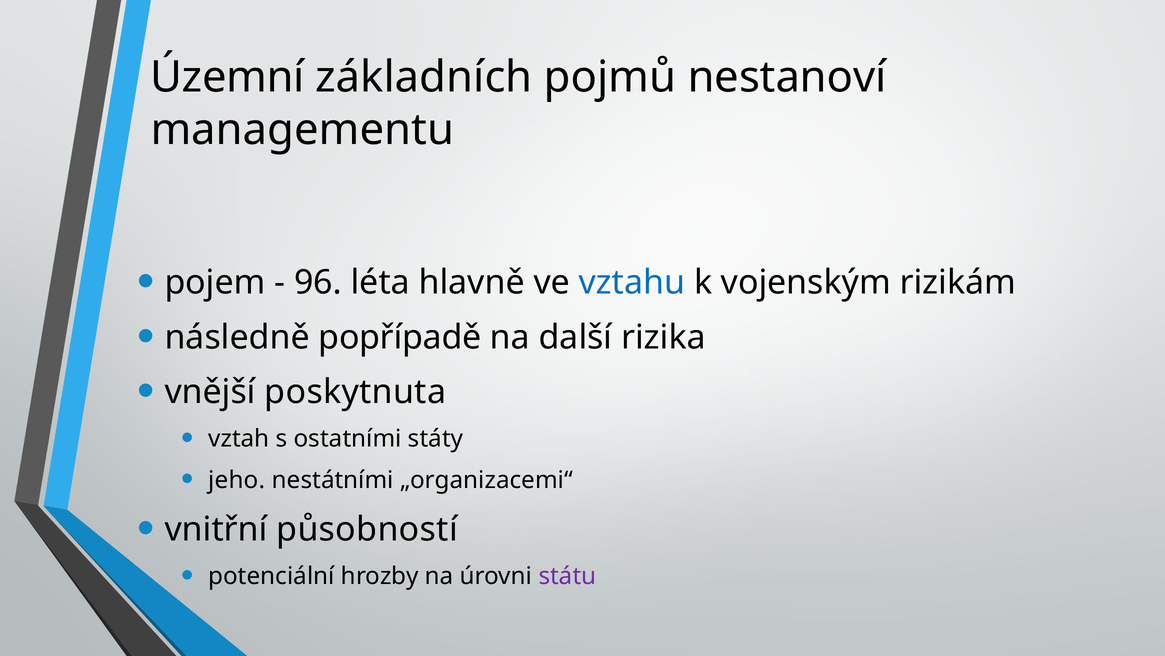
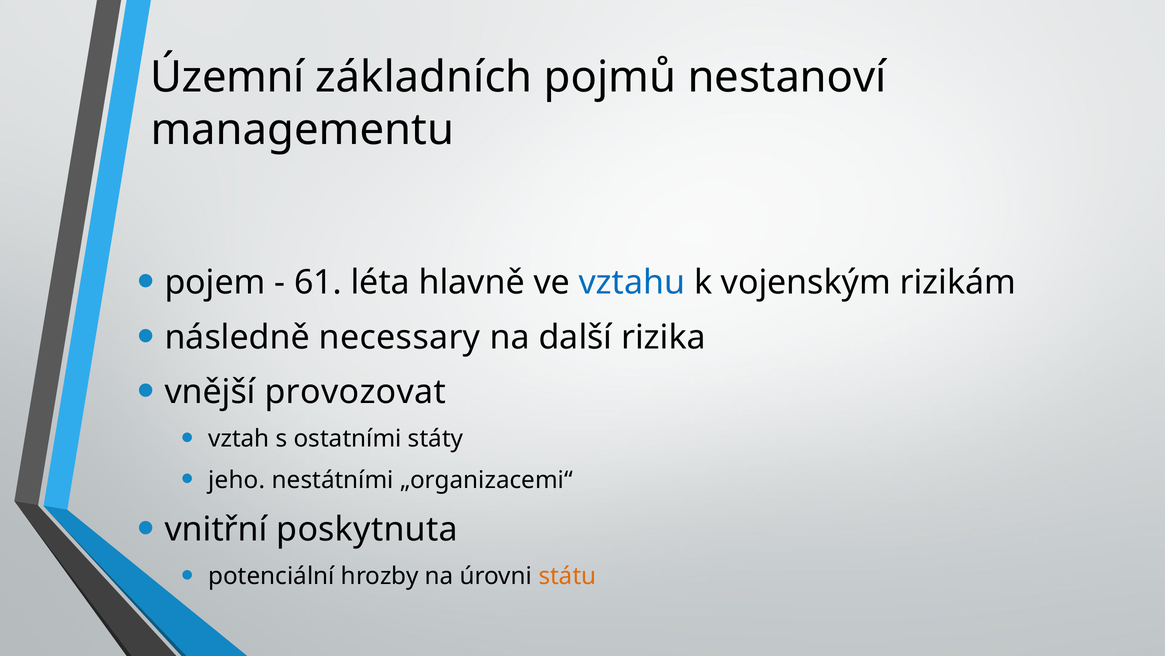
96: 96 -> 61
popřípadě: popřípadě -> necessary
poskytnuta: poskytnuta -> provozovat
působností: působností -> poskytnuta
státu colour: purple -> orange
